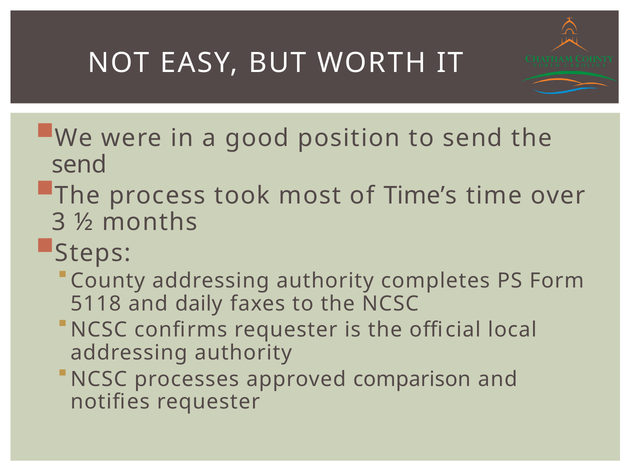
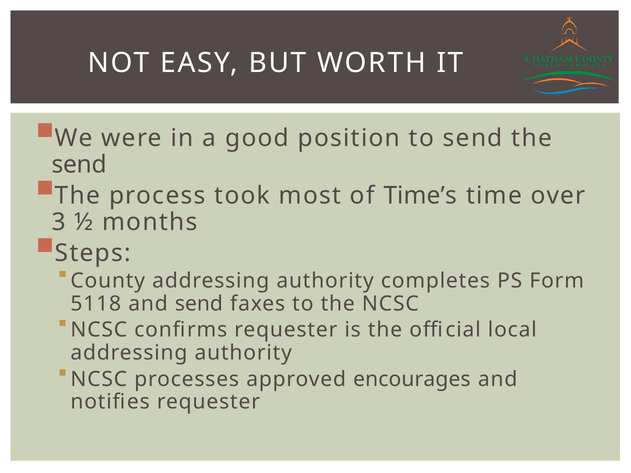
and daily: daily -> send
comparison: comparison -> encourages
